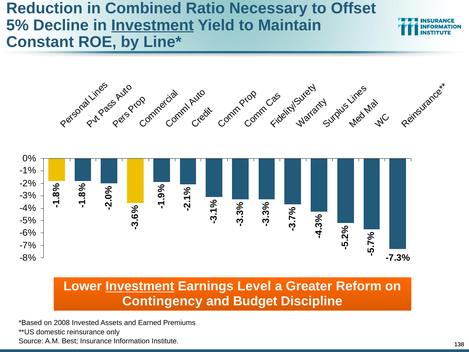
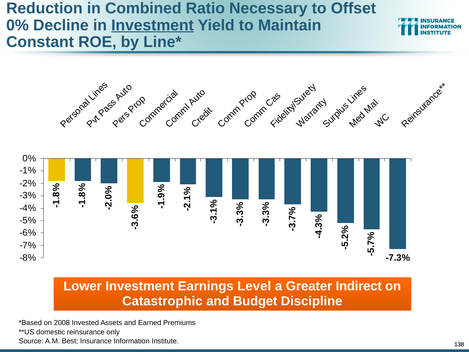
5% at (18, 25): 5% -> 0%
Investment at (140, 286) underline: present -> none
Reform: Reform -> Indirect
Contingency: Contingency -> Catastrophic
